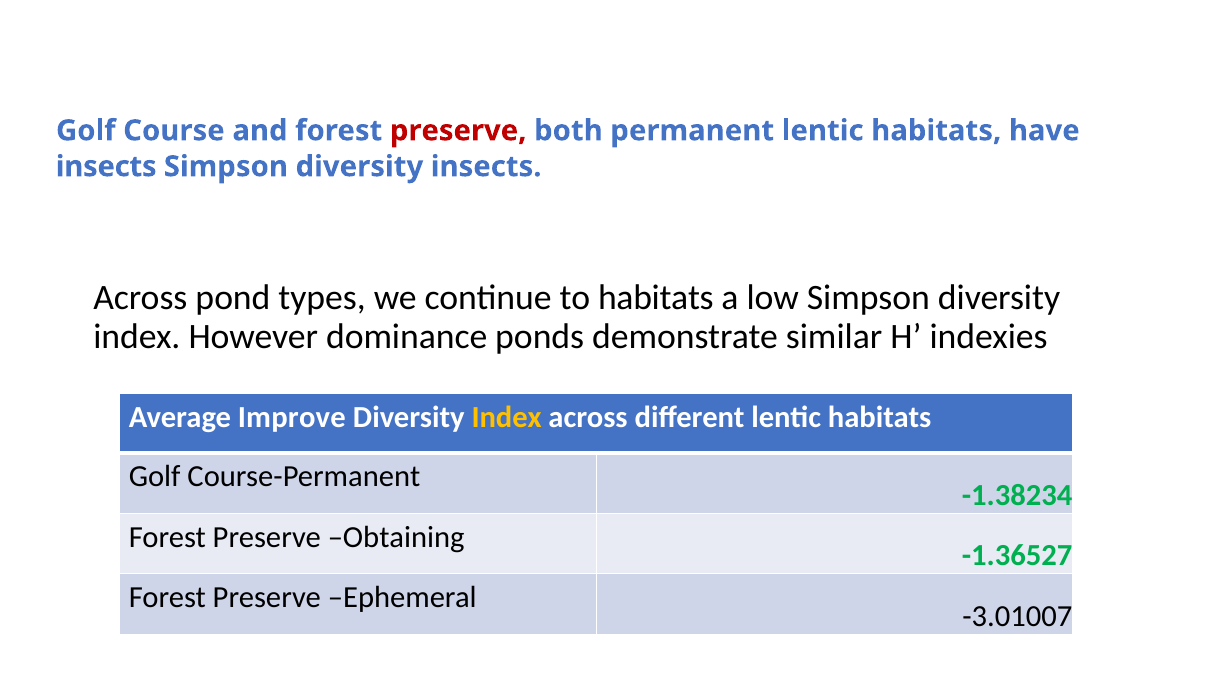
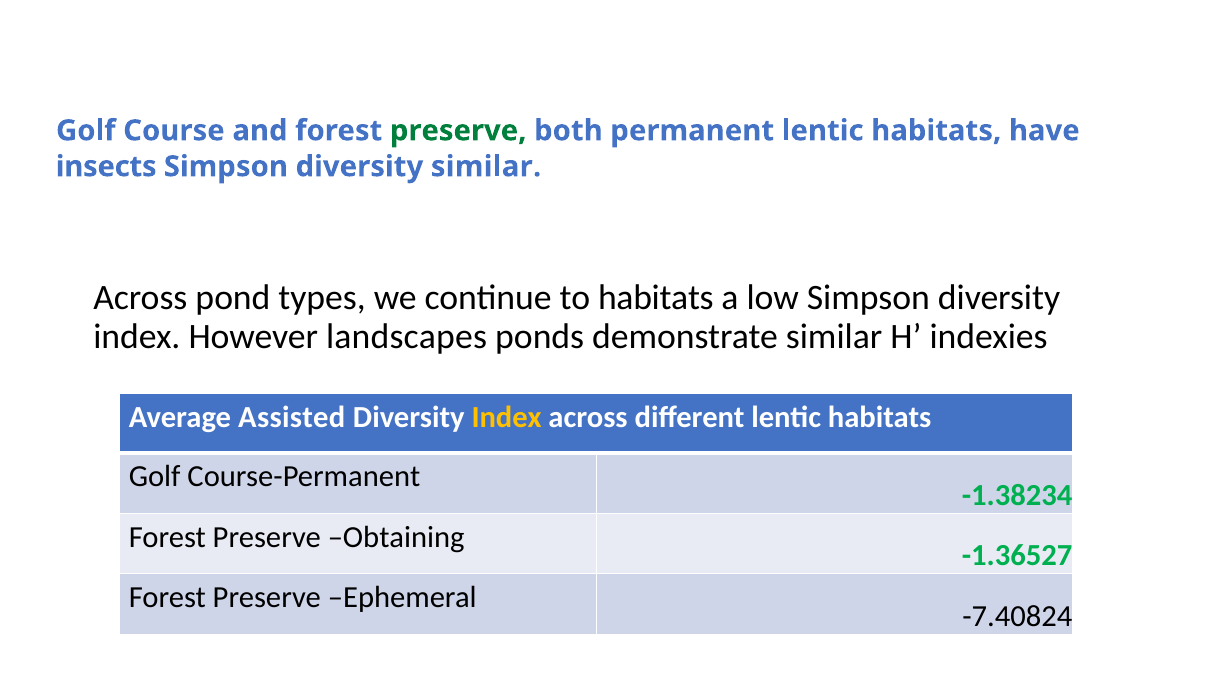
preserve at (458, 131) colour: red -> green
diversity insects: insects -> similar
dominance: dominance -> landscapes
Improve: Improve -> Assisted
-3.01007: -3.01007 -> -7.40824
